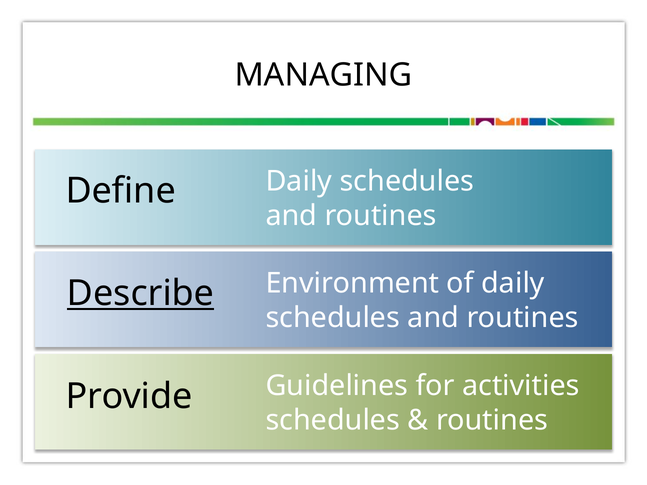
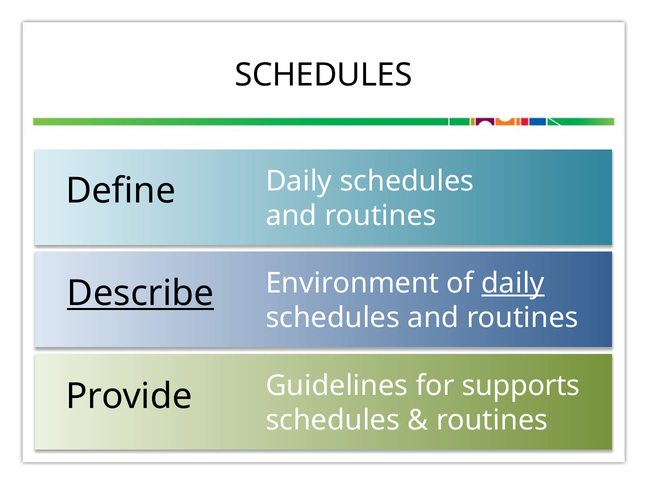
MANAGING at (323, 75): MANAGING -> SCHEDULES
daily at (513, 283) underline: none -> present
activities: activities -> supports
